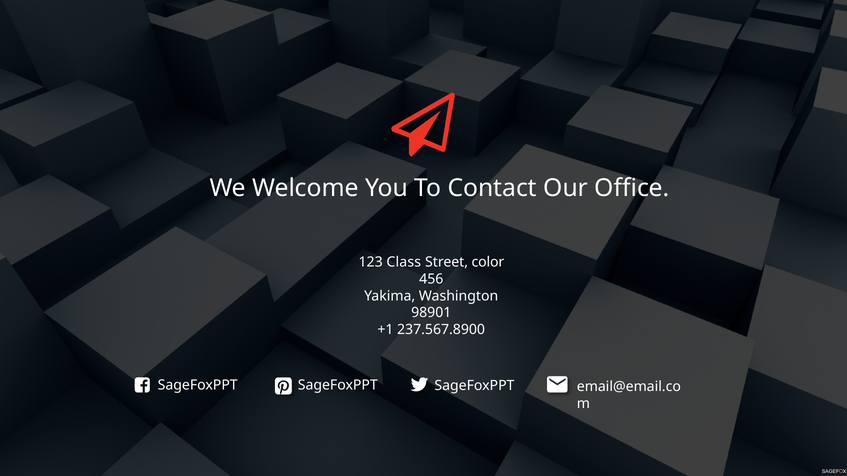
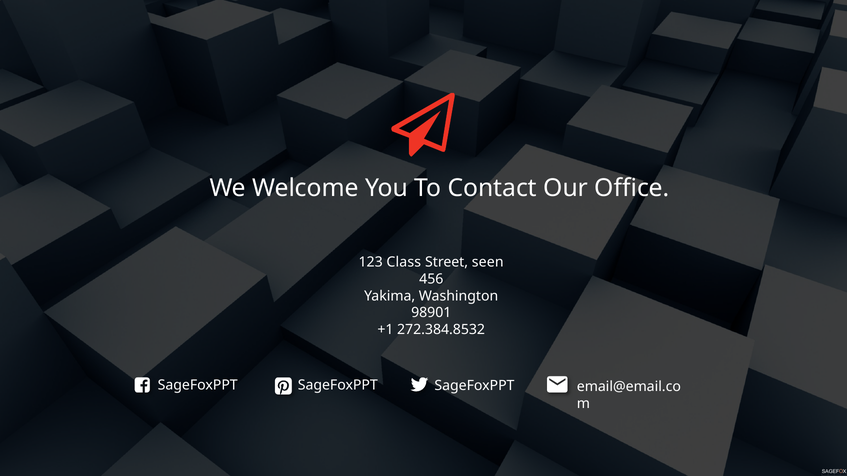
color: color -> seen
237.567.8900: 237.567.8900 -> 272.384.8532
